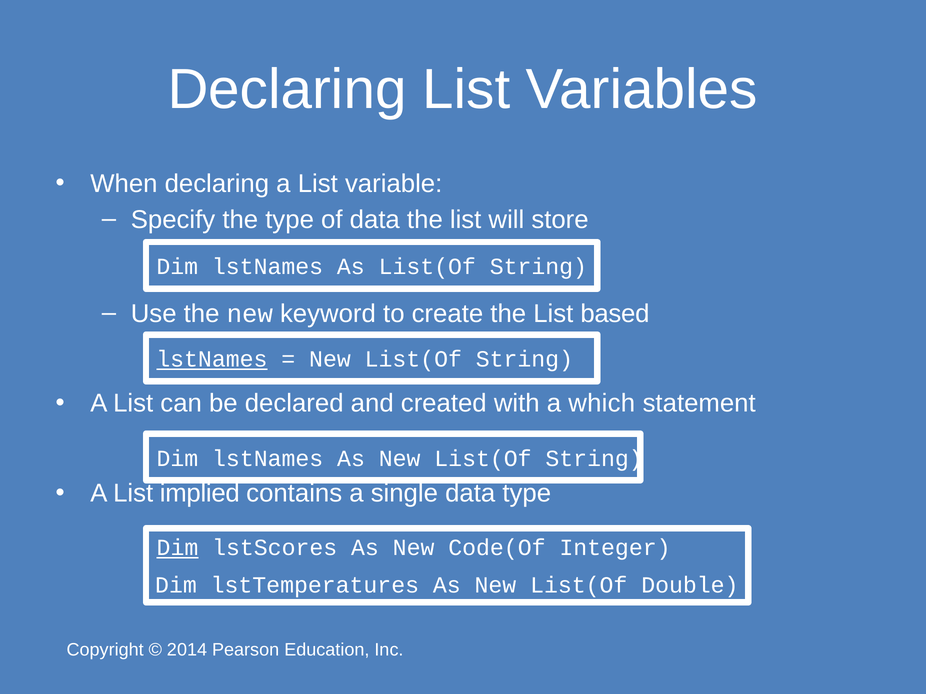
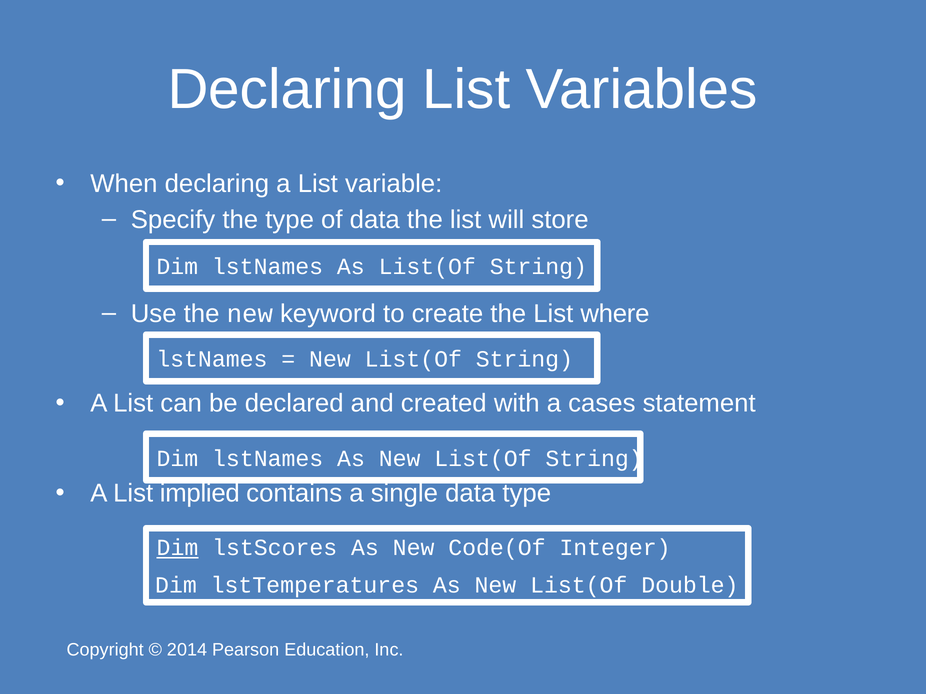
based: based -> where
lstNames at (212, 360) underline: present -> none
which: which -> cases
